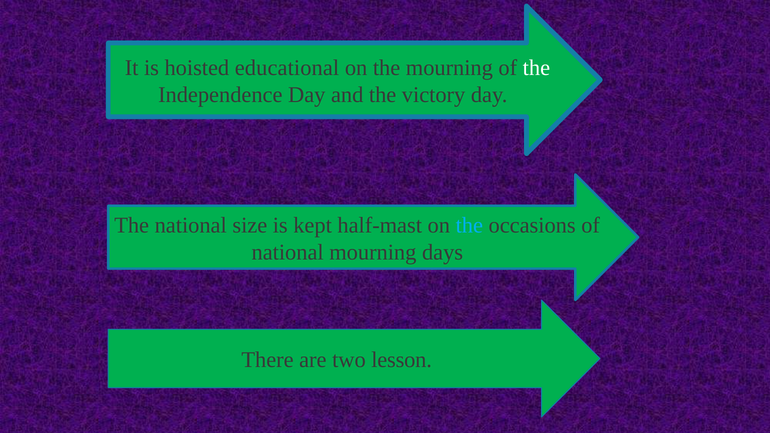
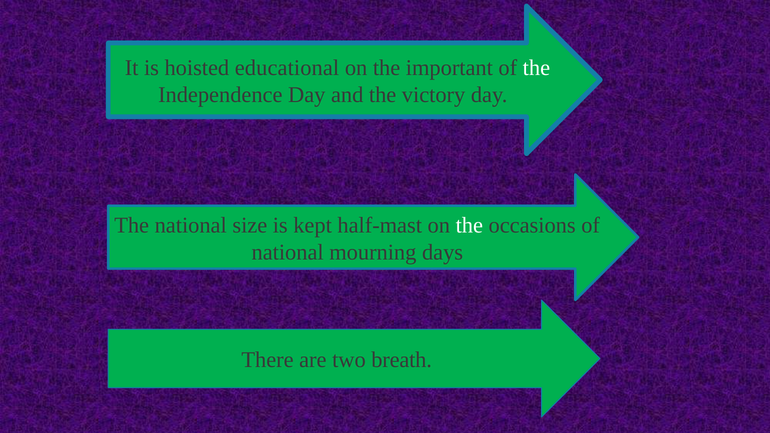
the mourning: mourning -> important
the at (469, 225) colour: light blue -> white
lesson: lesson -> breath
